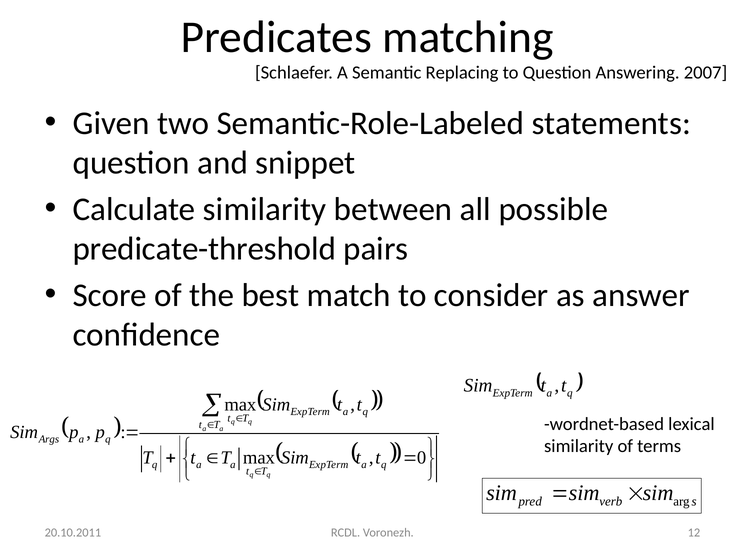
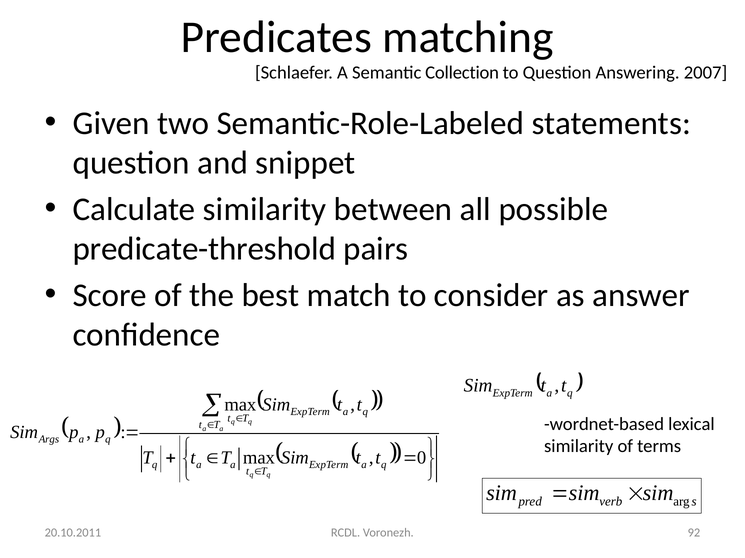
Replacing: Replacing -> Collection
12: 12 -> 92
